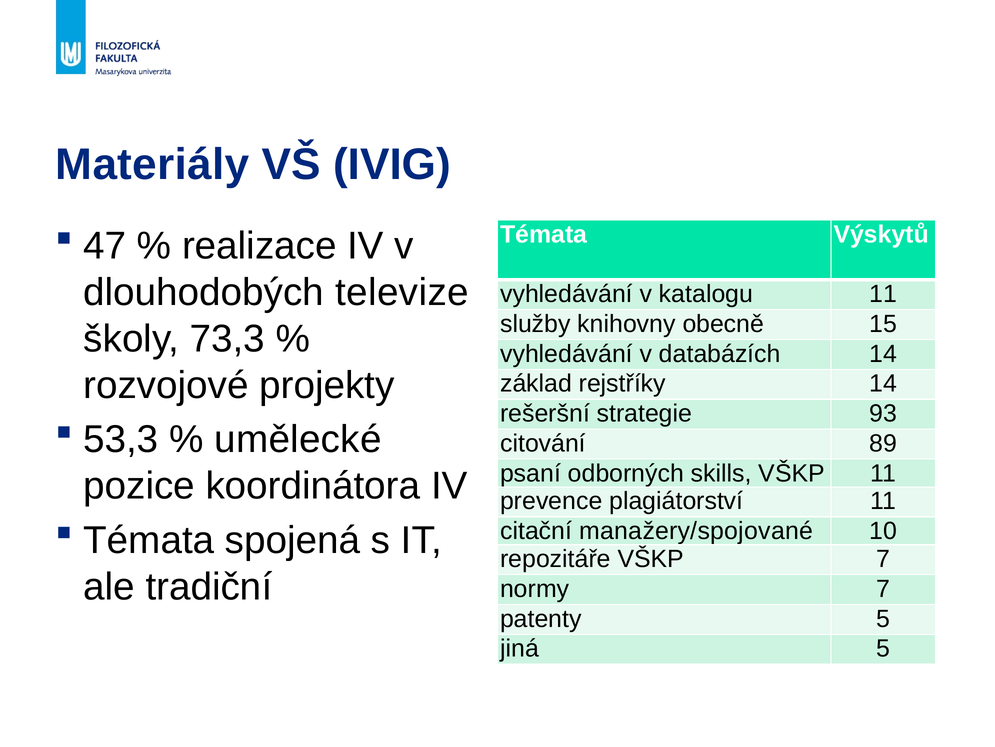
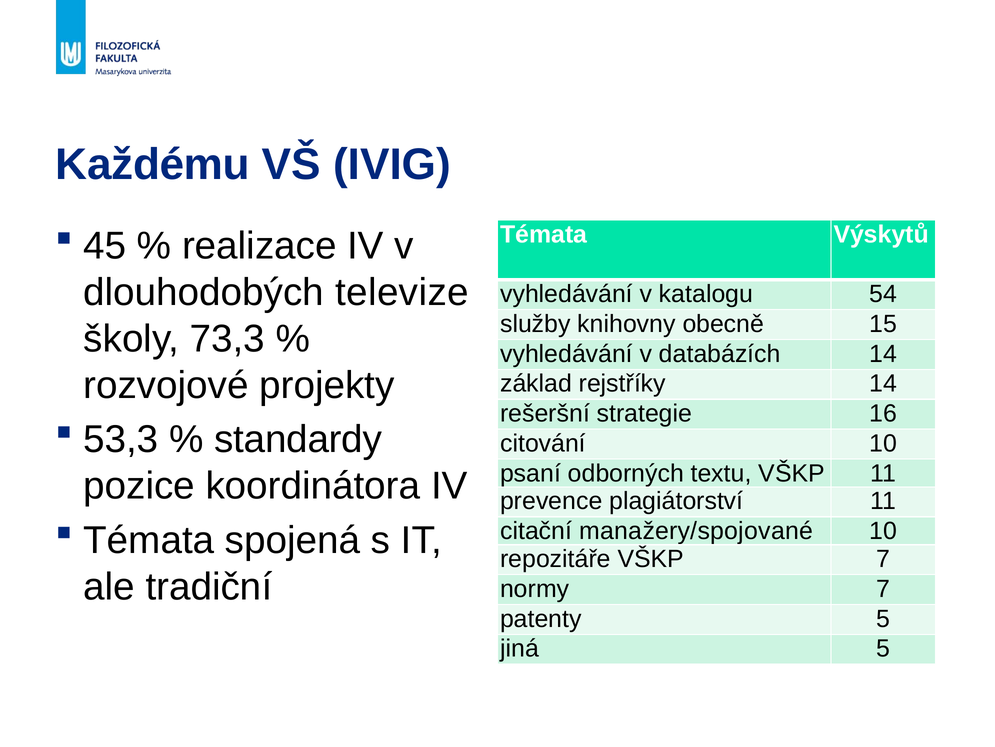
Materiály: Materiály -> Každému
47: 47 -> 45
katalogu 11: 11 -> 54
93: 93 -> 16
umělecké: umělecké -> standardy
citování 89: 89 -> 10
skills: skills -> textu
